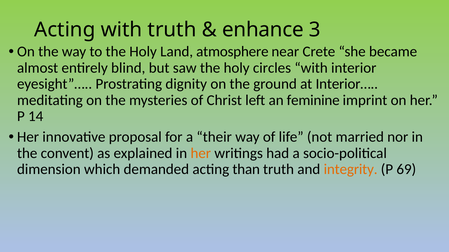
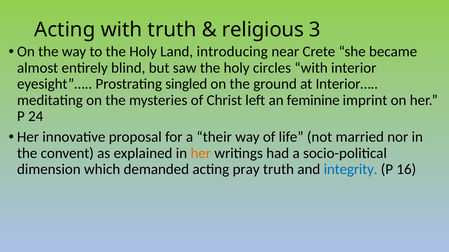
enhance: enhance -> religious
atmosphere: atmosphere -> introducing
dignity: dignity -> singled
14: 14 -> 24
than: than -> pray
integrity colour: orange -> blue
69: 69 -> 16
